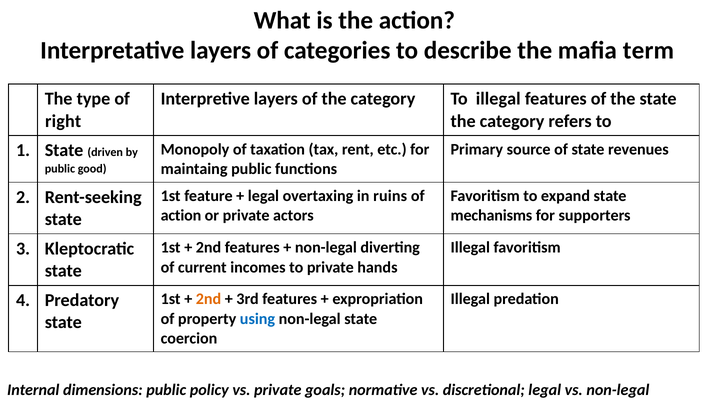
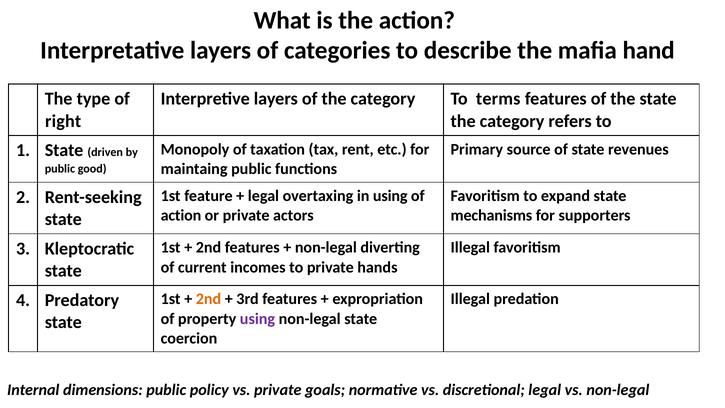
term: term -> hand
To illegal: illegal -> terms
in ruins: ruins -> using
using at (257, 319) colour: blue -> purple
